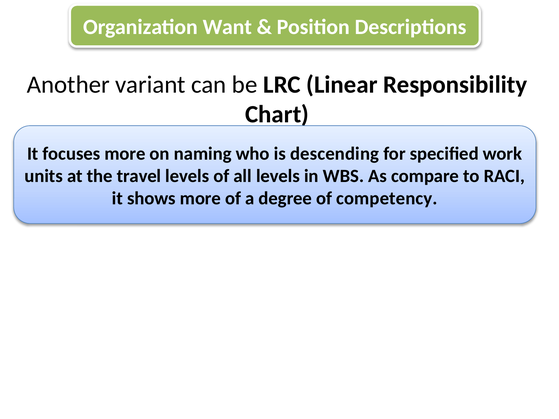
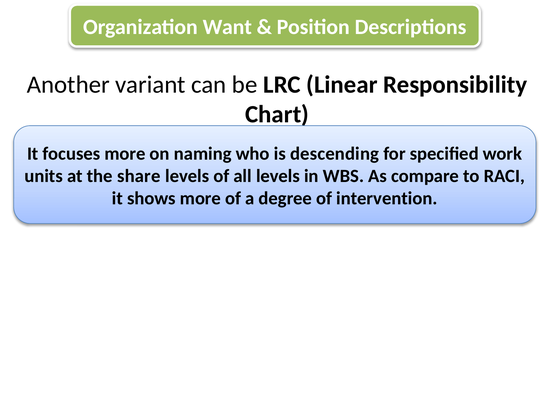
travel: travel -> share
competency: competency -> intervention
